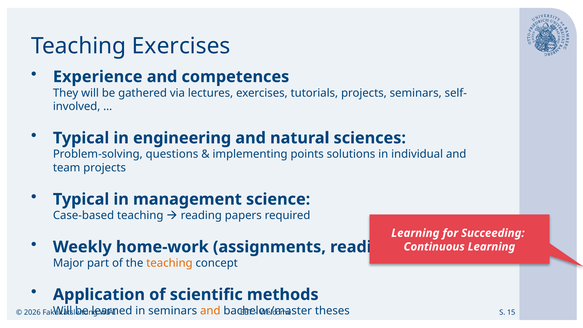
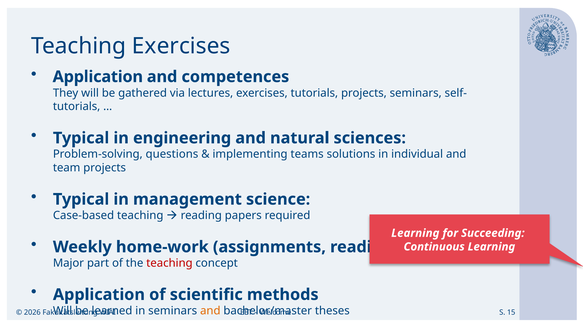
Experience at (98, 77): Experience -> Application
involved at (77, 107): involved -> tutorials
points: points -> teams
teaching at (169, 263) colour: orange -> red
